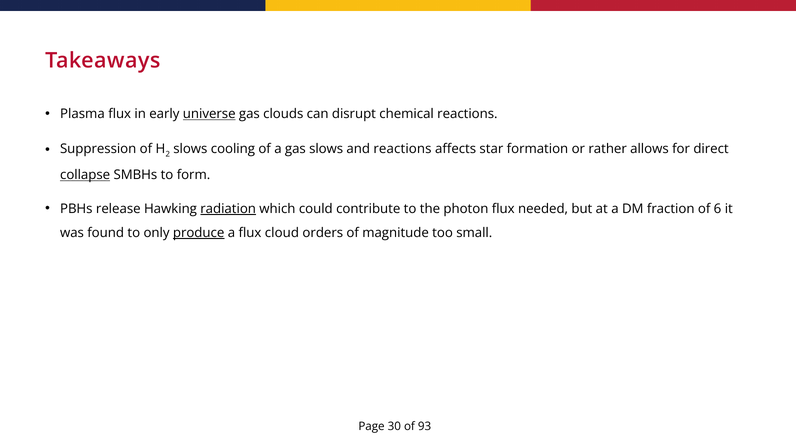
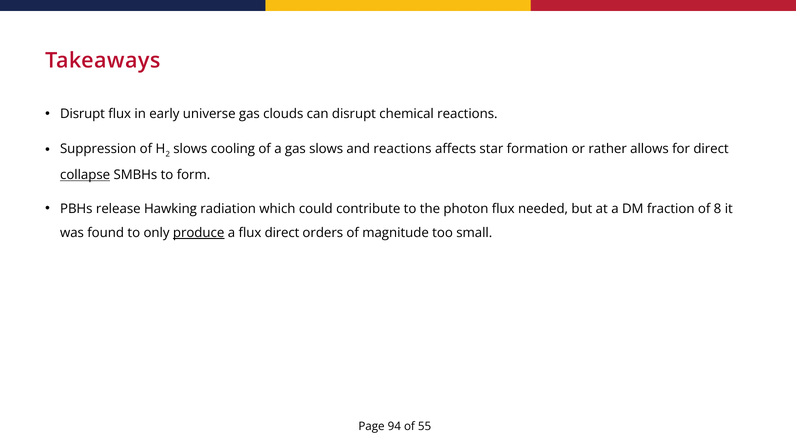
Plasma at (82, 114): Plasma -> Disrupt
universe underline: present -> none
radiation underline: present -> none
6: 6 -> 8
flux cloud: cloud -> direct
30: 30 -> 94
93: 93 -> 55
